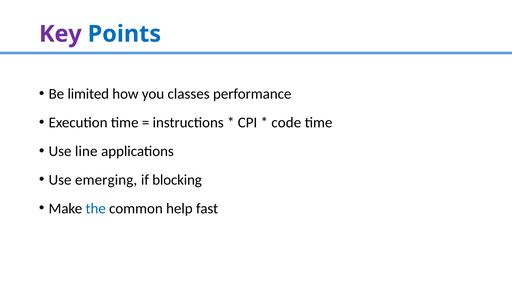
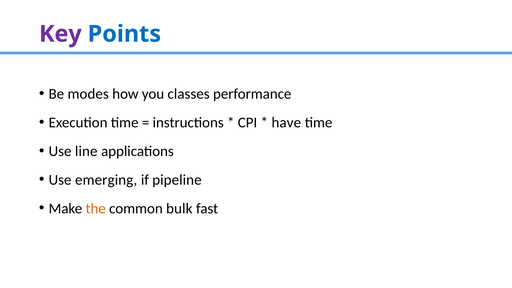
limited: limited -> modes
code: code -> have
blocking: blocking -> pipeline
the colour: blue -> orange
help: help -> bulk
